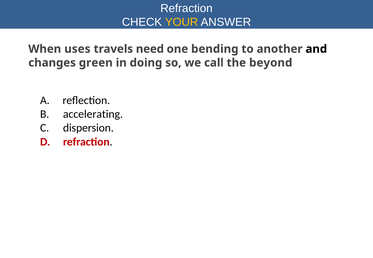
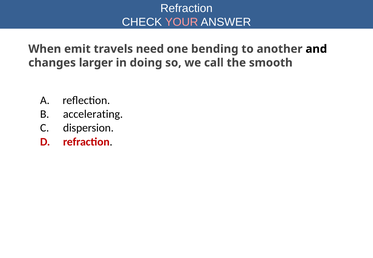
YOUR colour: yellow -> pink
uses: uses -> emit
green: green -> larger
beyond: beyond -> smooth
